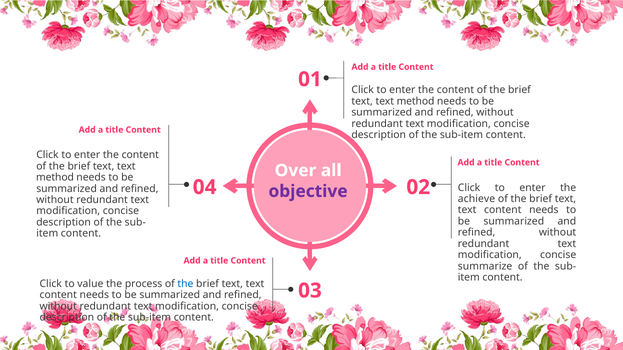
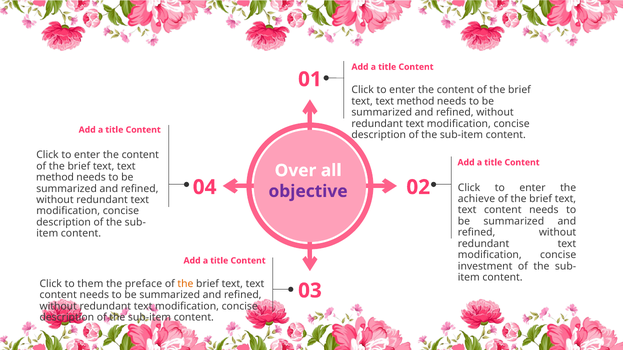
summarize: summarize -> investment
value: value -> them
process: process -> preface
the at (185, 284) colour: blue -> orange
